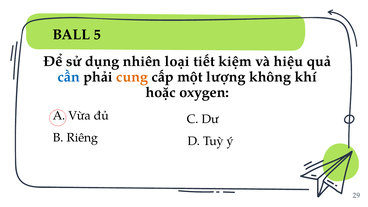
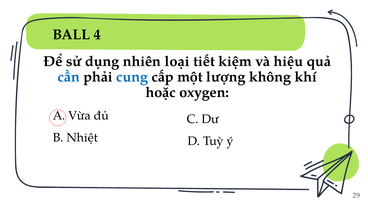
5: 5 -> 4
cung colour: orange -> blue
Riêng: Riêng -> Nhiệt
